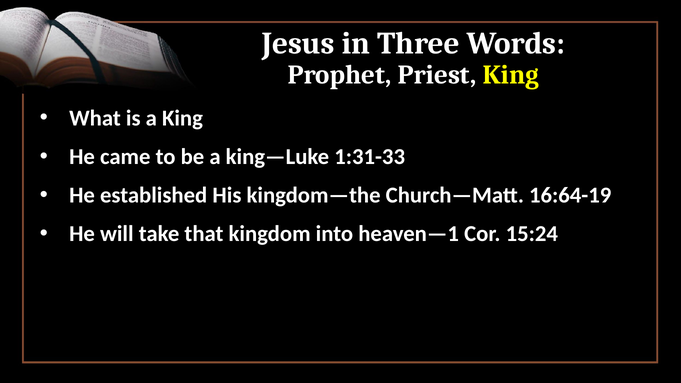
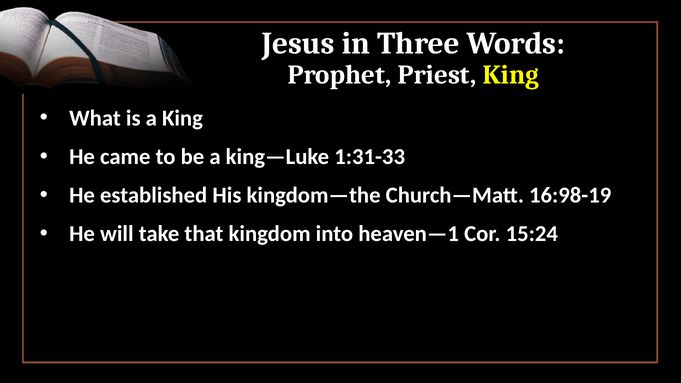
16:64-19: 16:64-19 -> 16:98-19
